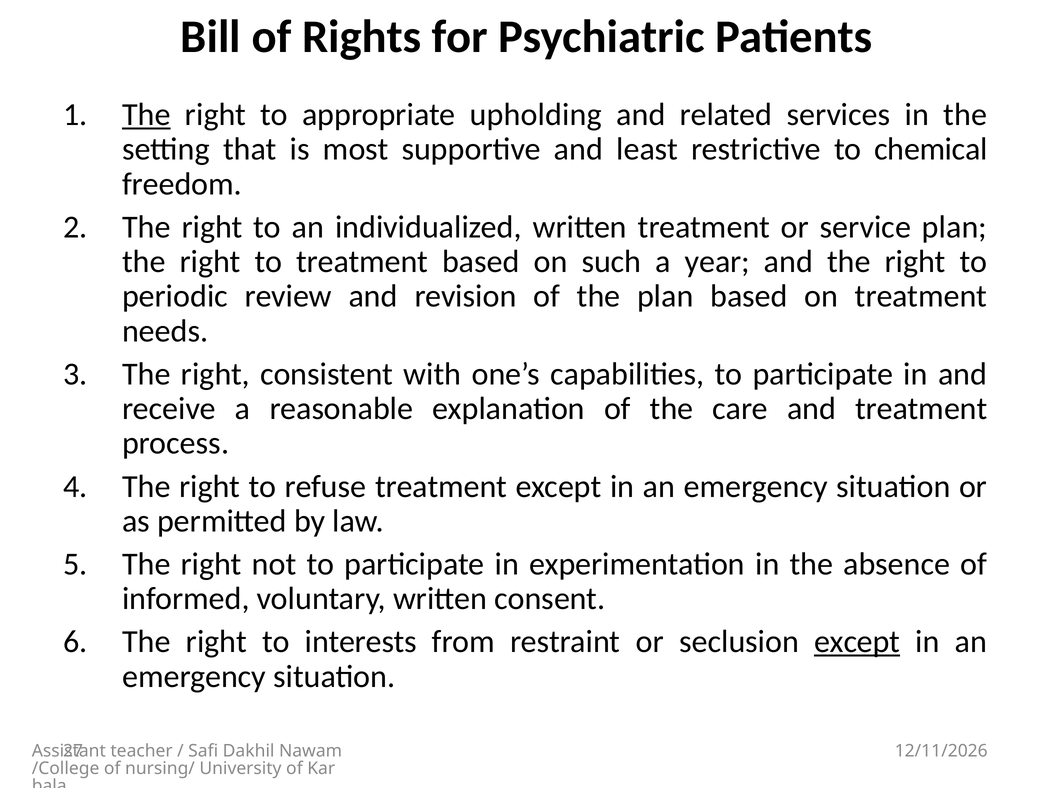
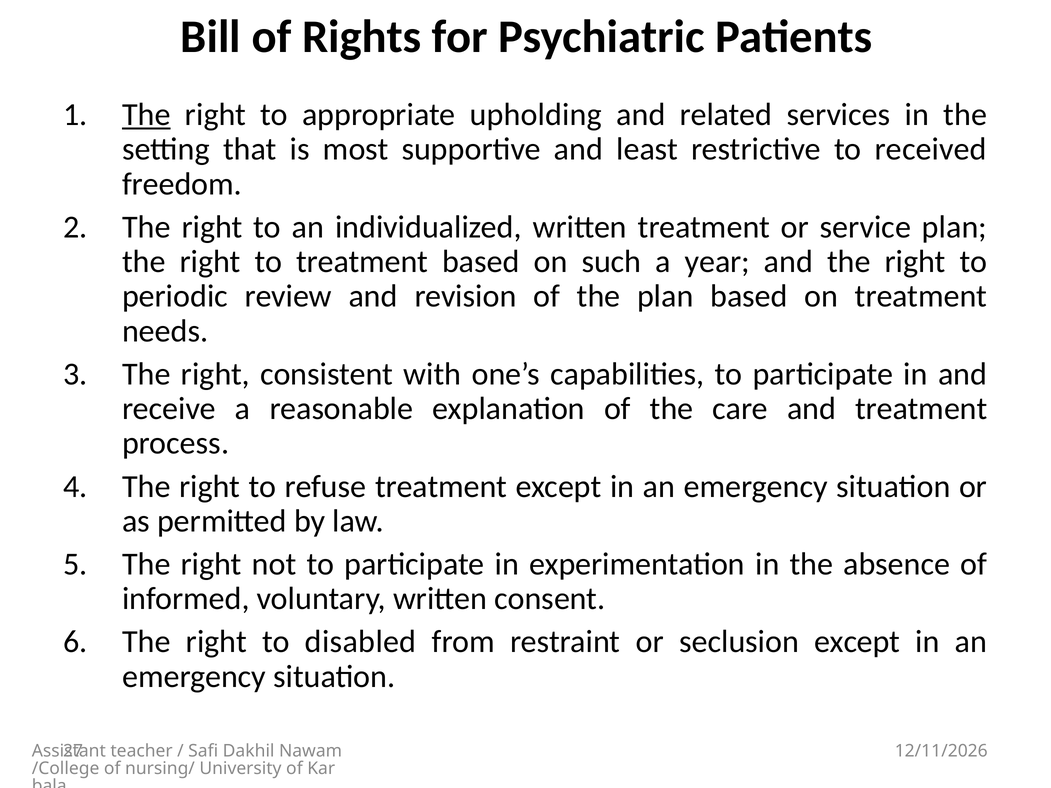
chemical: chemical -> received
interests: interests -> disabled
except at (857, 642) underline: present -> none
